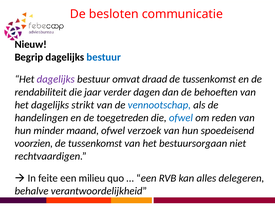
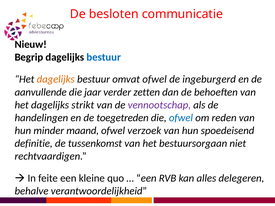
dagelijks at (56, 79) colour: purple -> orange
omvat draad: draad -> ofwel
tussenkomst at (209, 79): tussenkomst -> ingeburgerd
rendabiliteit: rendabiliteit -> aanvullende
dagen: dagen -> zetten
vennootschap colour: blue -> purple
voorzien: voorzien -> definitie
milieu: milieu -> kleine
